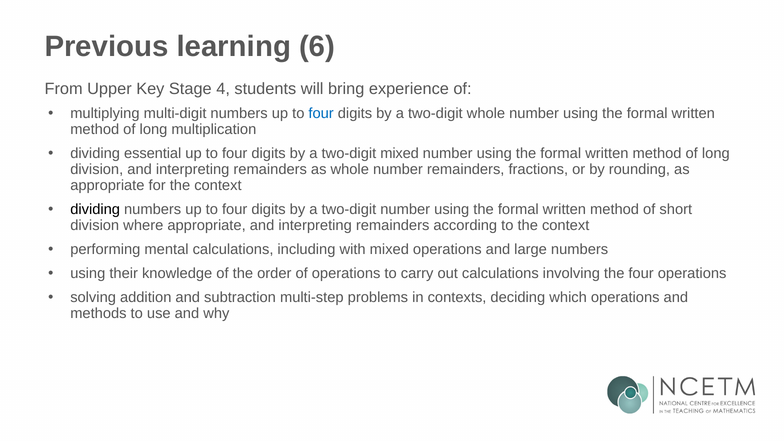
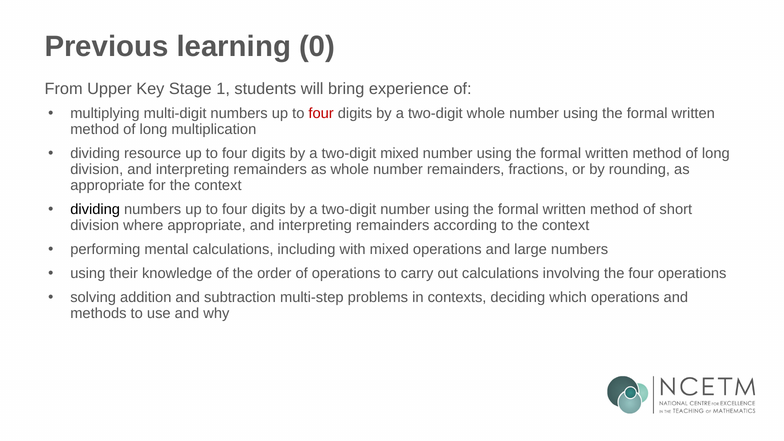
6: 6 -> 0
4: 4 -> 1
four at (321, 114) colour: blue -> red
essential: essential -> resource
